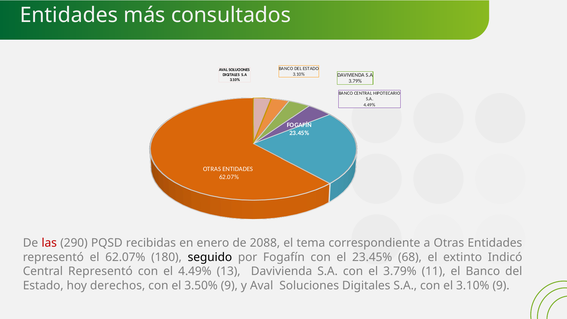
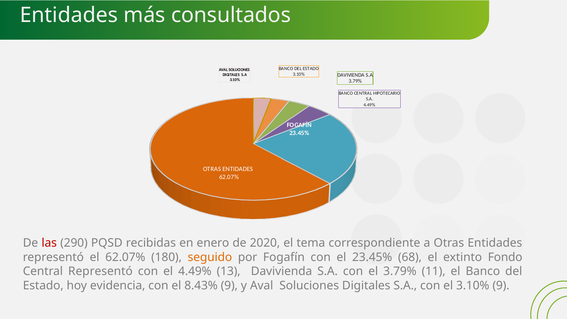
2088: 2088 -> 2020
seguido colour: black -> orange
Indicó: Indicó -> Fondo
derechos: derechos -> evidencia
3.50%: 3.50% -> 8.43%
